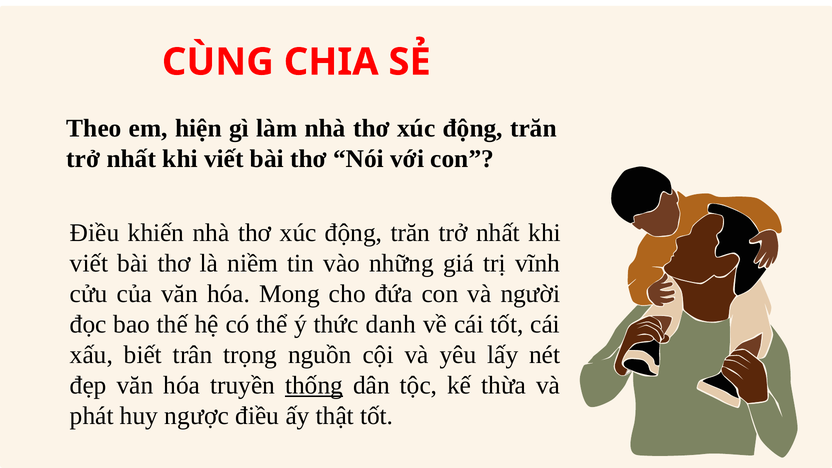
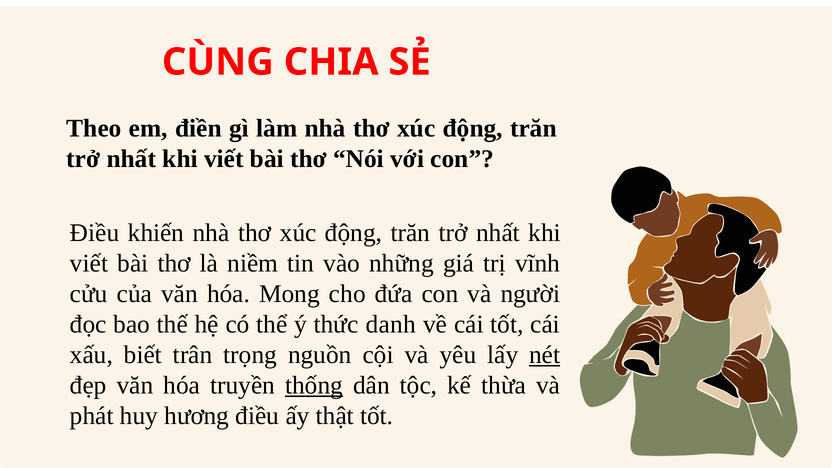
hiện: hiện -> điền
nét underline: none -> present
ngược: ngược -> hương
